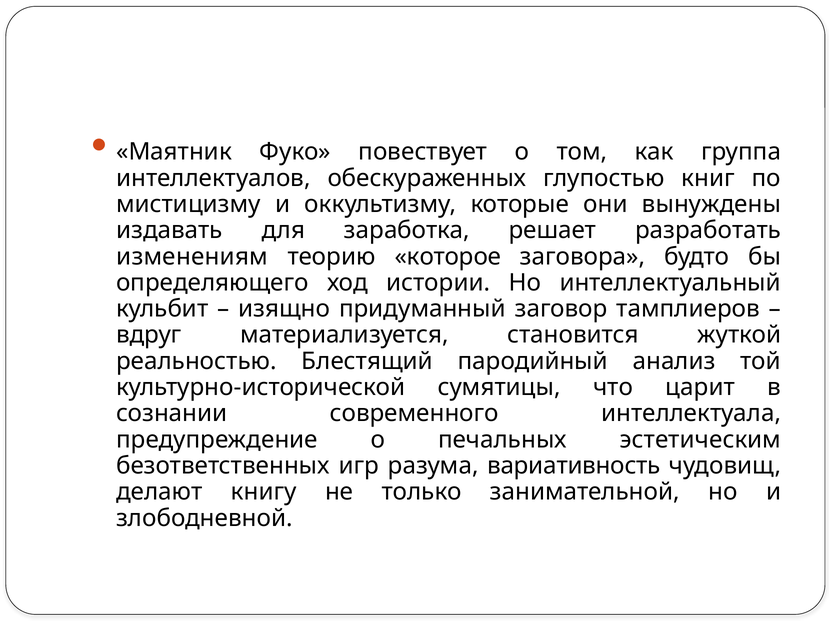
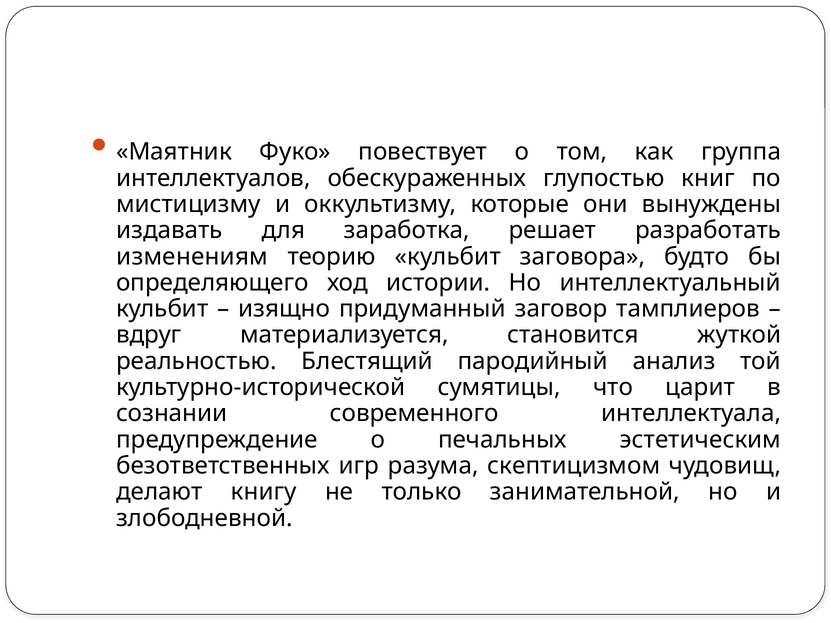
теорию которое: которое -> кульбит
вариативность: вариативность -> скептицизмом
